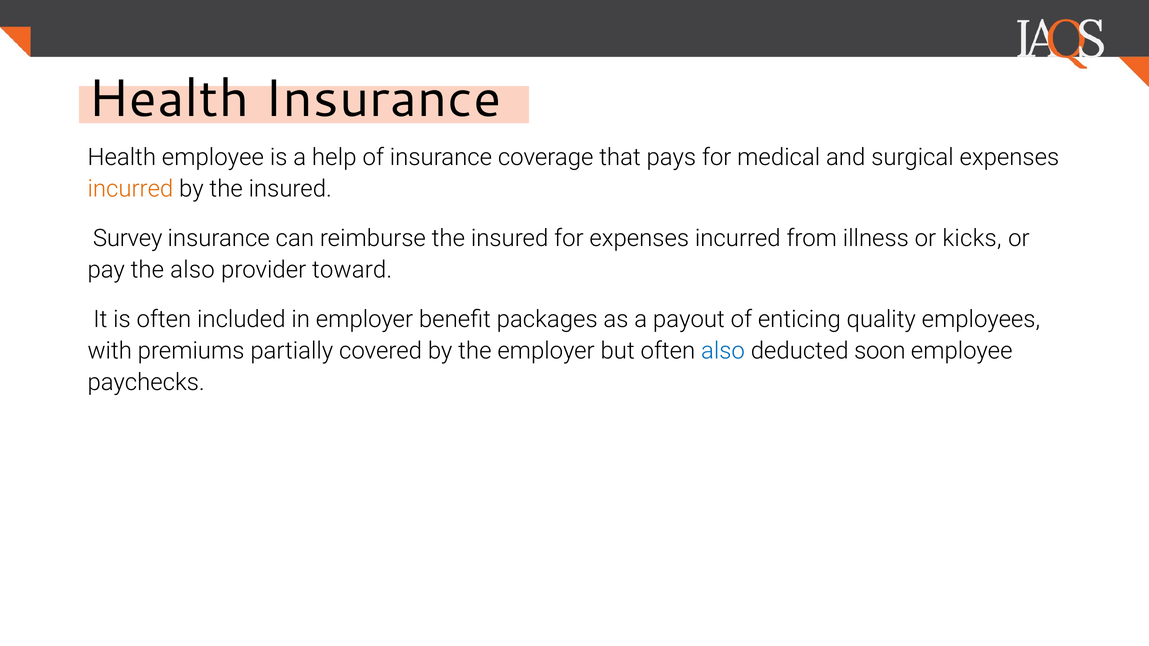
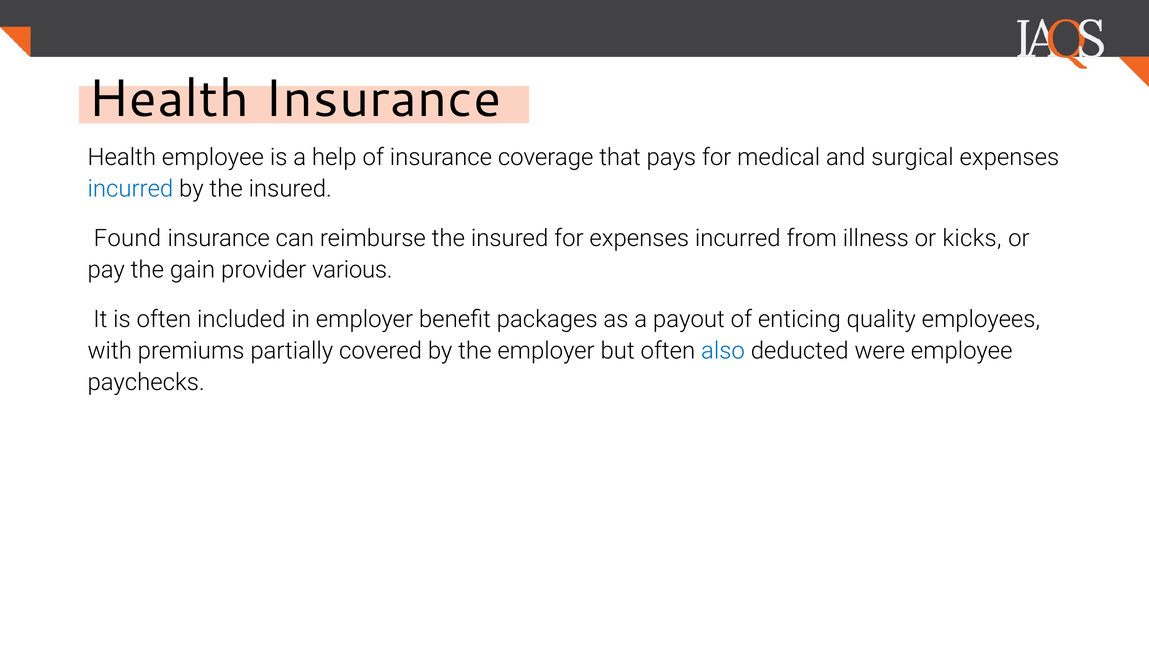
incurred at (130, 189) colour: orange -> blue
Survey: Survey -> Found
the also: also -> gain
toward: toward -> various
soon: soon -> were
